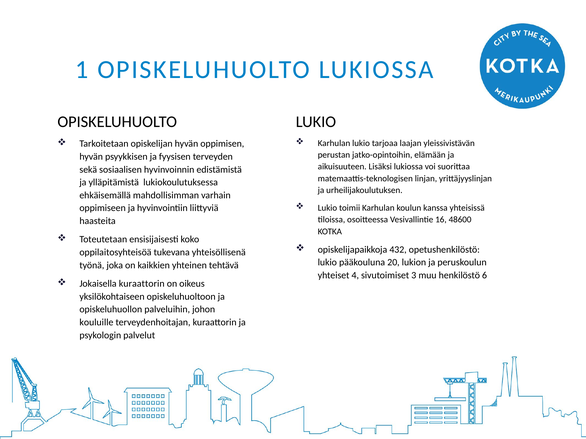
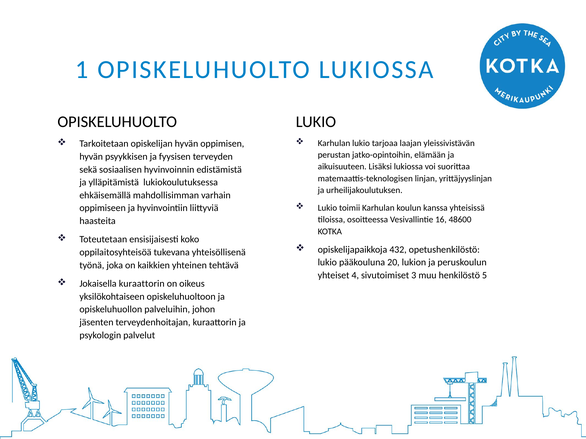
6: 6 -> 5
kouluille: kouluille -> jäsenten
